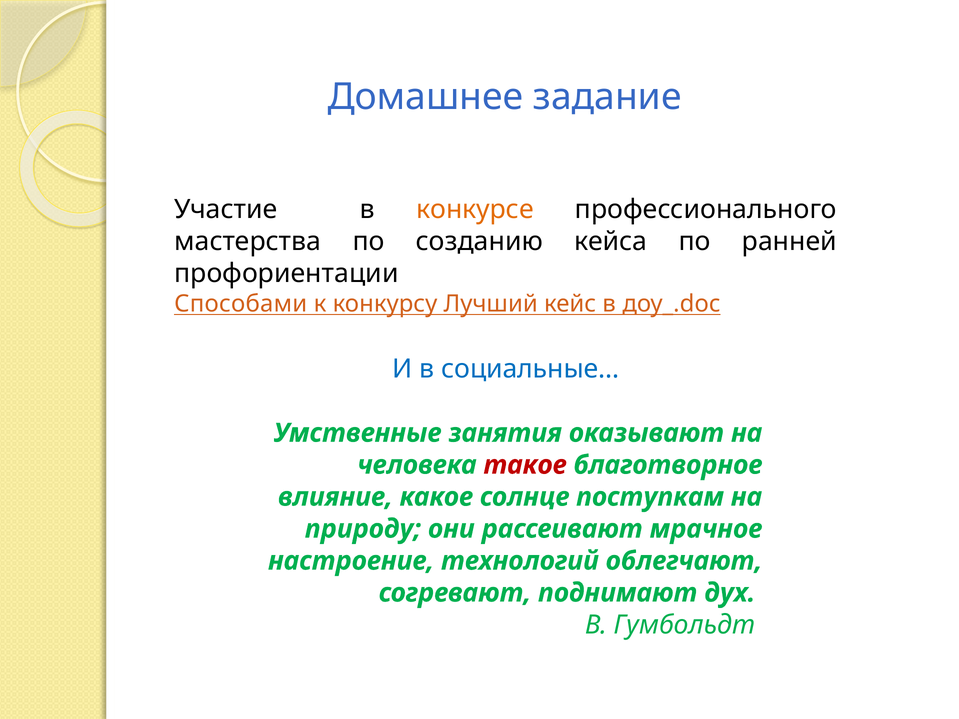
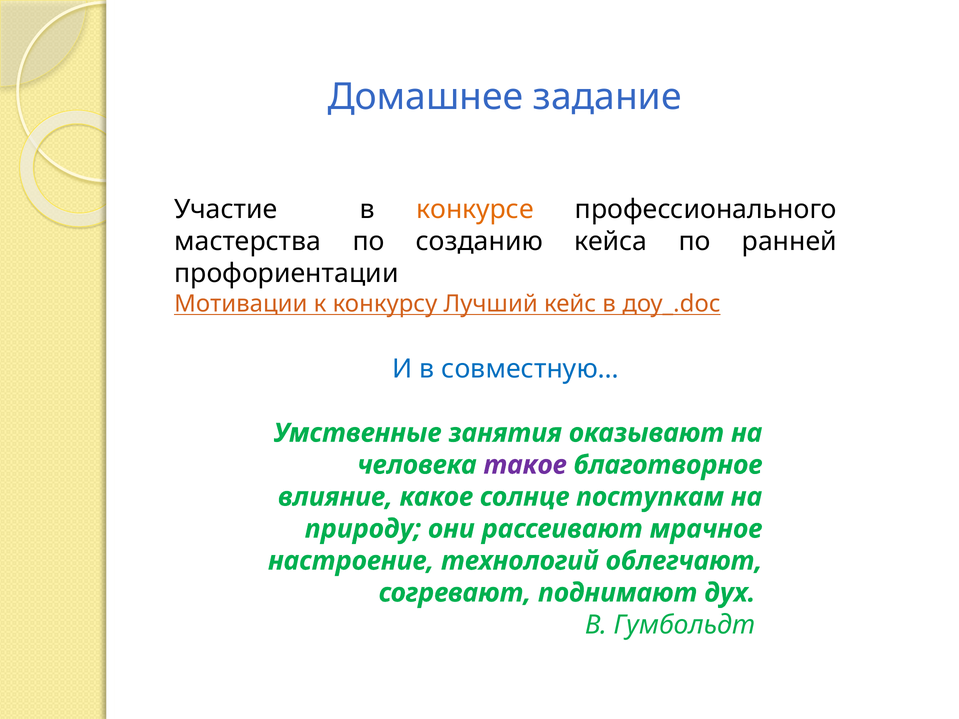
Способами: Способами -> Мотивации
социальные…: социальные… -> совместную…
такое colour: red -> purple
